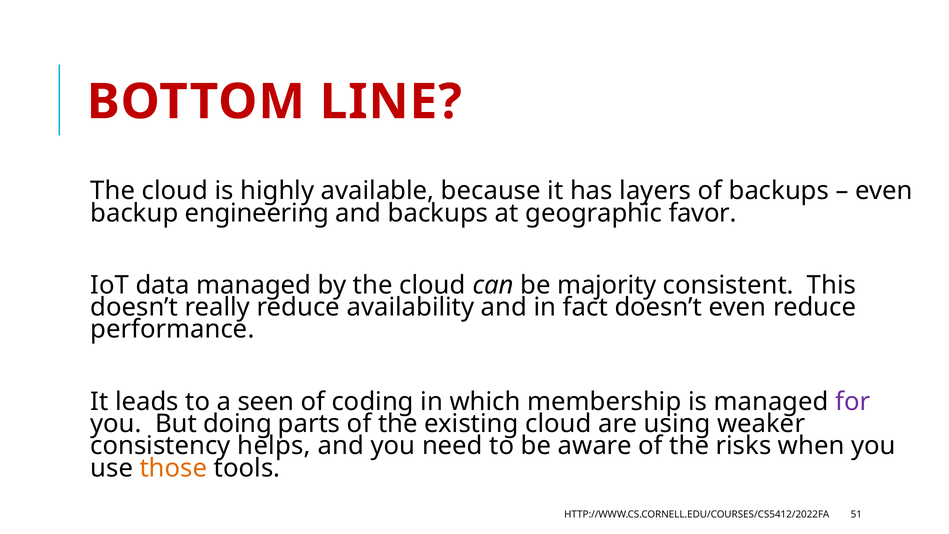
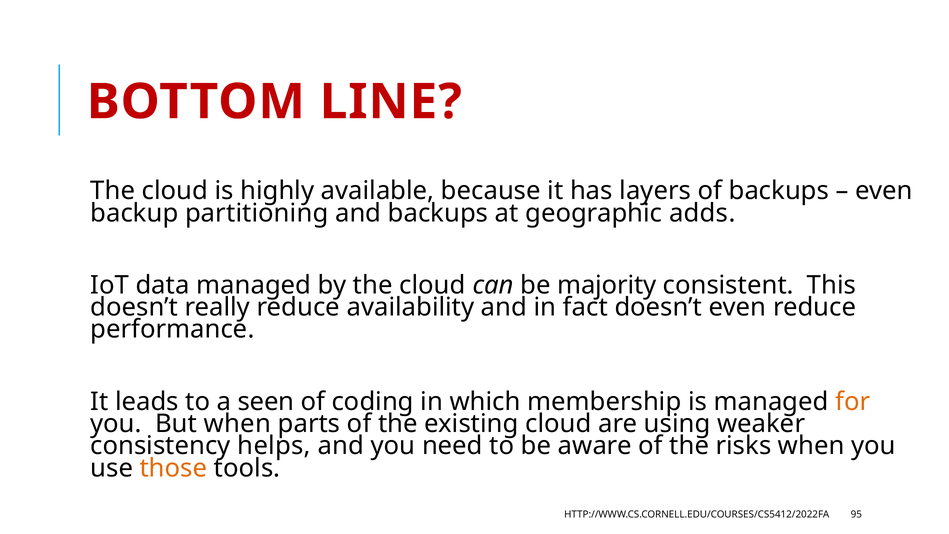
engineering: engineering -> partitioning
favor: favor -> adds
for colour: purple -> orange
But doing: doing -> when
51: 51 -> 95
